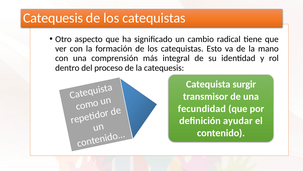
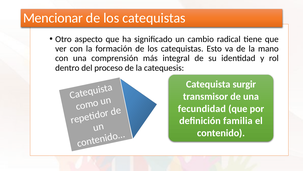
Catequesis at (53, 18): Catequesis -> Mencionar
ayudar: ayudar -> familia
